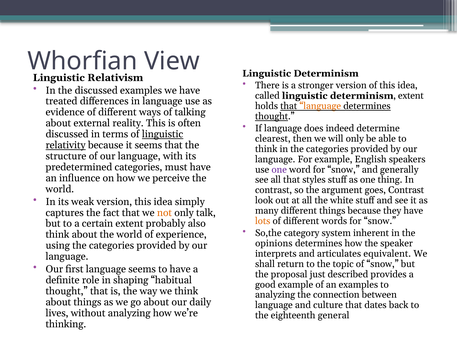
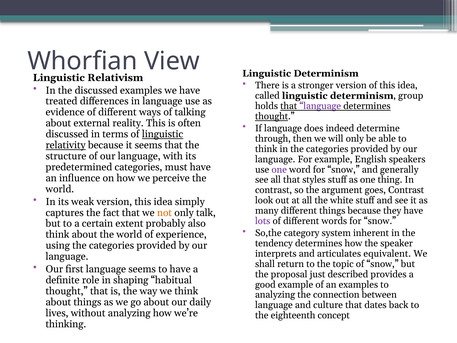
determinism extent: extent -> group
language at (320, 106) colour: orange -> purple
clearest: clearest -> through
lots colour: orange -> purple
opinions: opinions -> tendency
general: general -> concept
